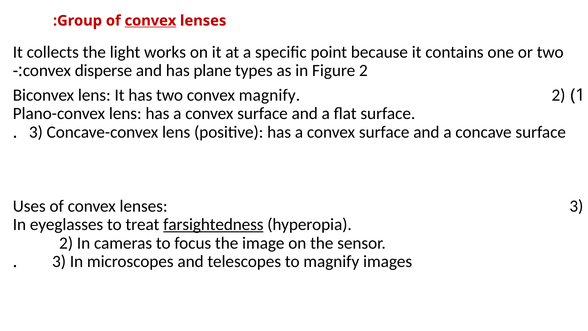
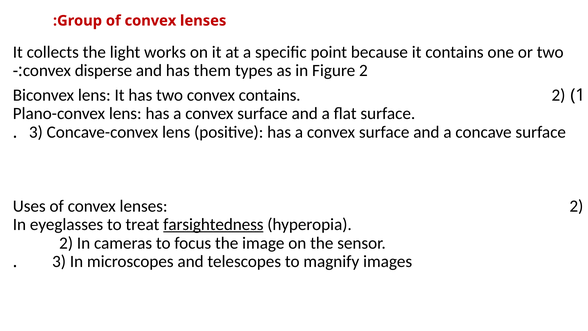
convex at (150, 21) underline: present -> none
plane: plane -> them
convex magnify: magnify -> contains
lenses 3: 3 -> 2
